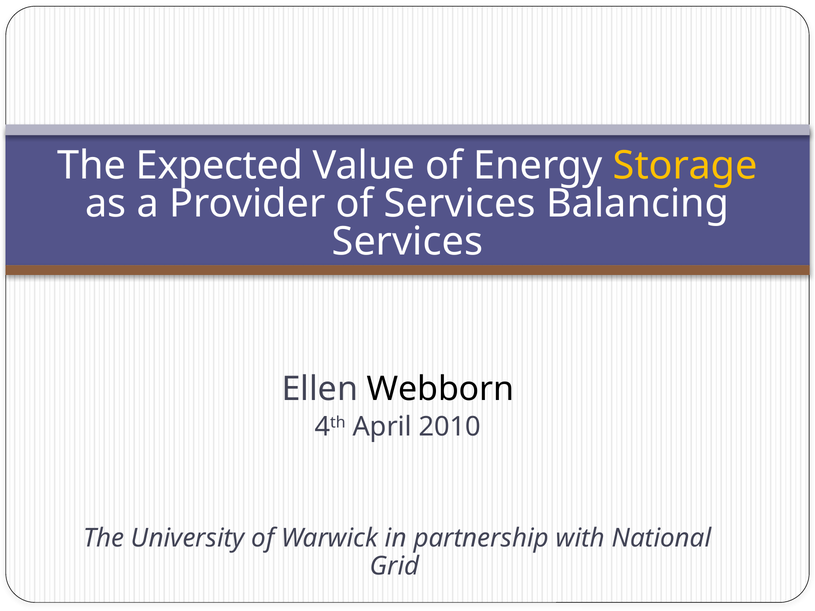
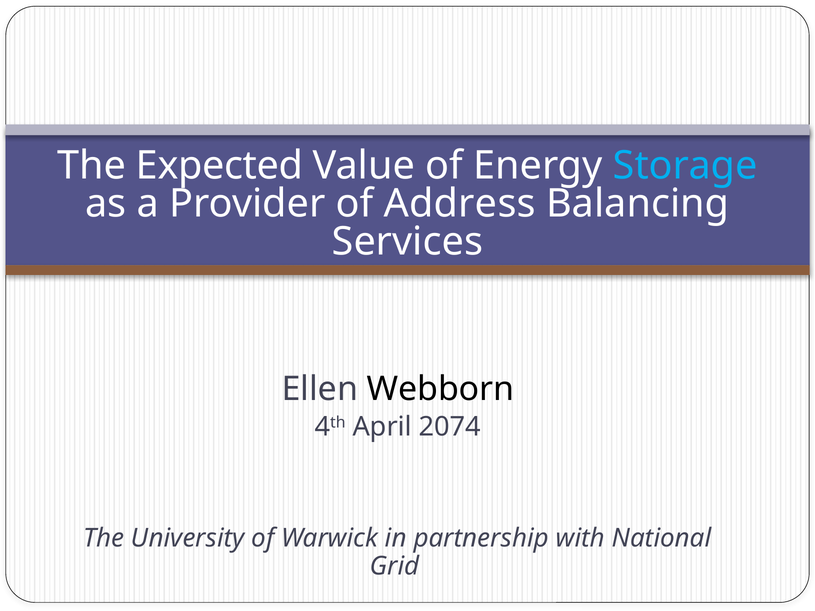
Storage colour: yellow -> light blue
of Services: Services -> Address
2010: 2010 -> 2074
